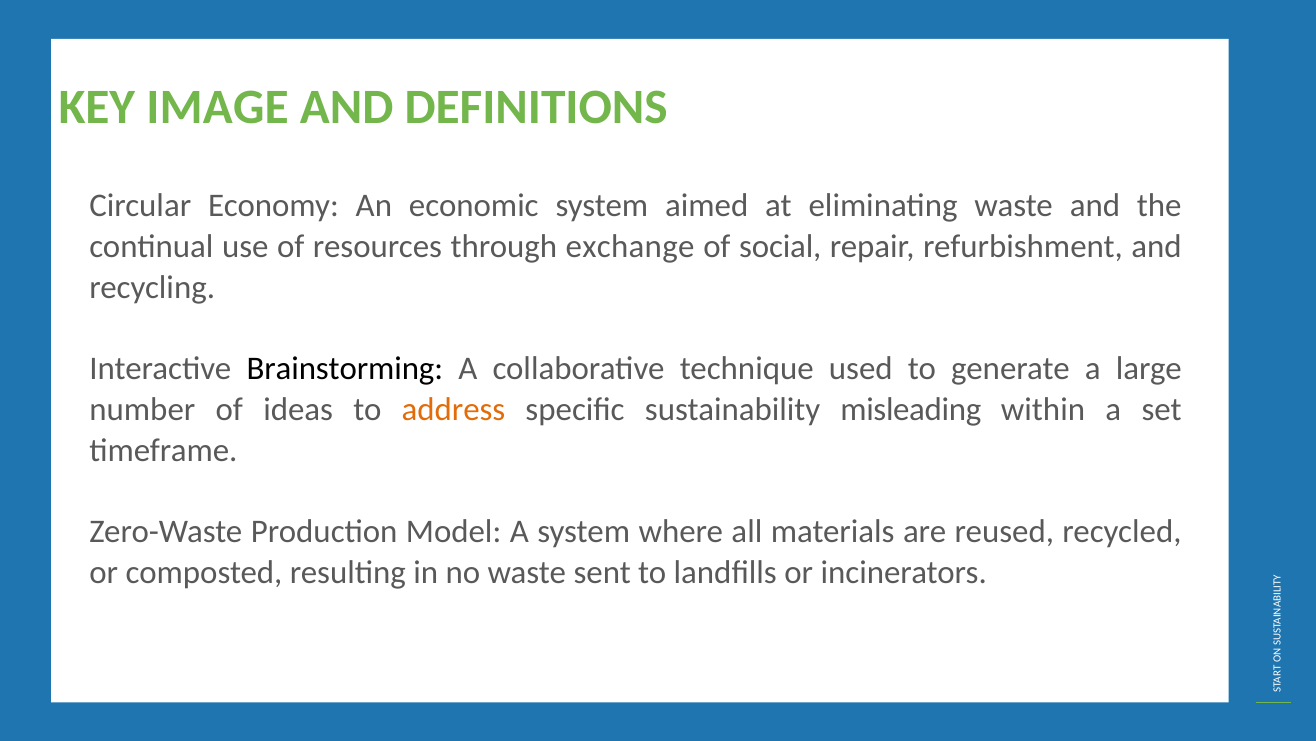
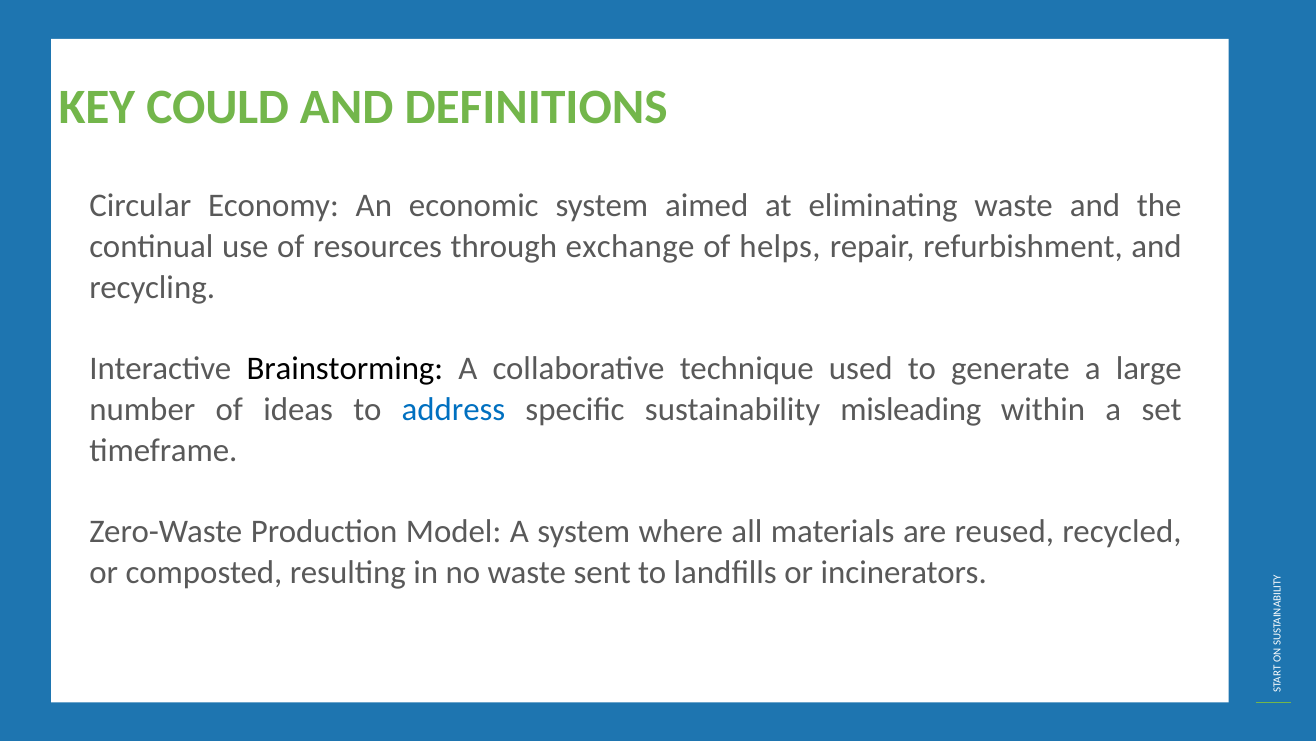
IMAGE: IMAGE -> COULD
social: social -> helps
address colour: orange -> blue
